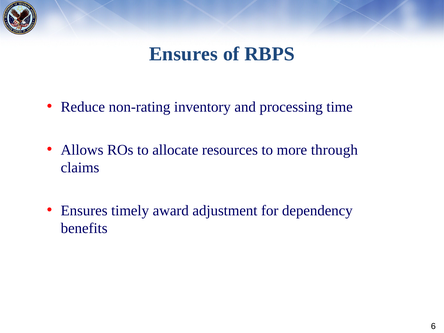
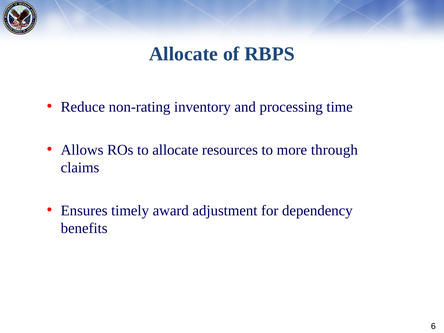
Ensures at (183, 54): Ensures -> Allocate
